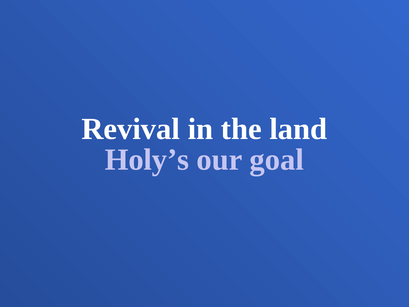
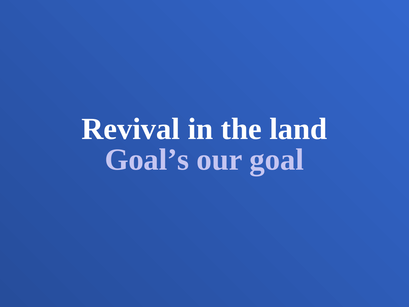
Holy’s: Holy’s -> Goal’s
